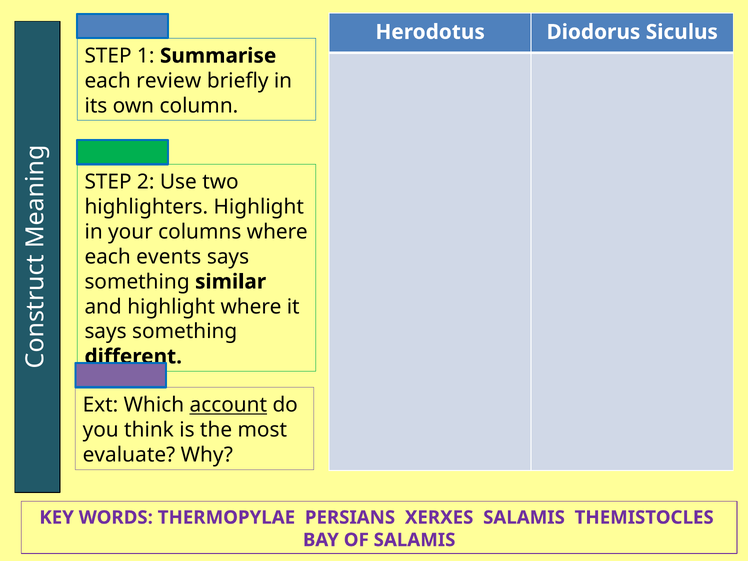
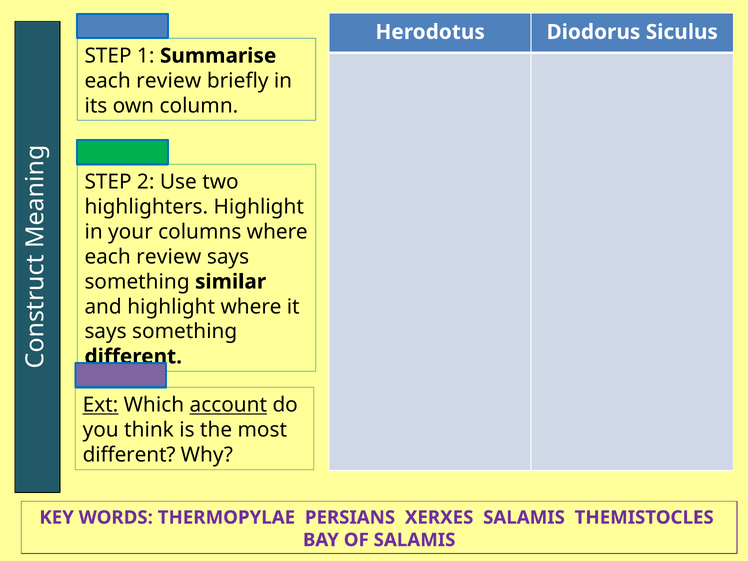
events at (169, 257): events -> review
Ext underline: none -> present
evaluate at (129, 455): evaluate -> different
